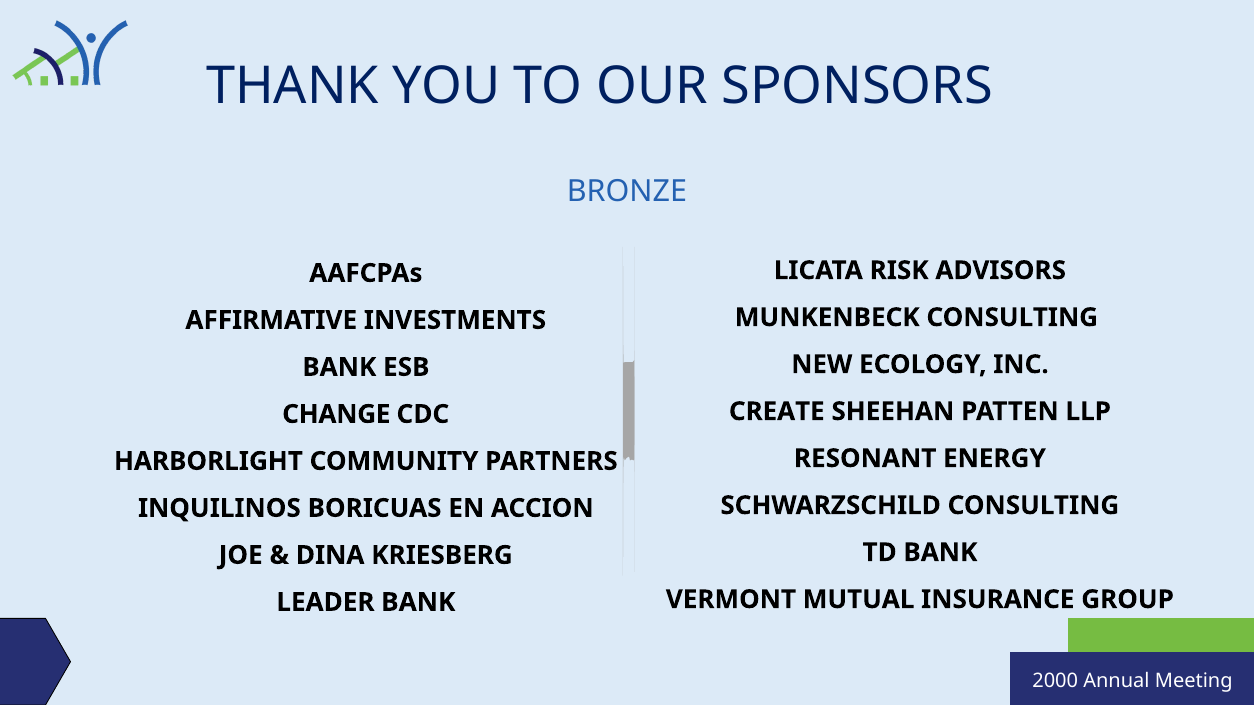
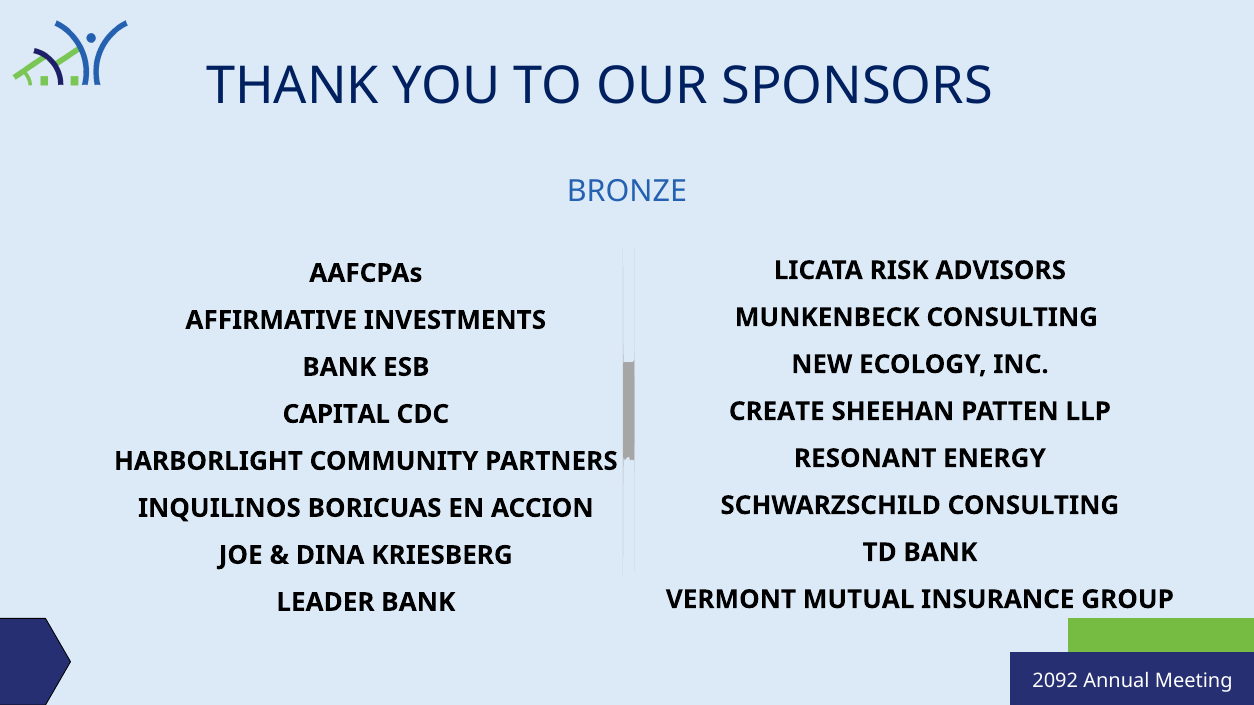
CHANGE: CHANGE -> CAPITAL
2000: 2000 -> 2092
